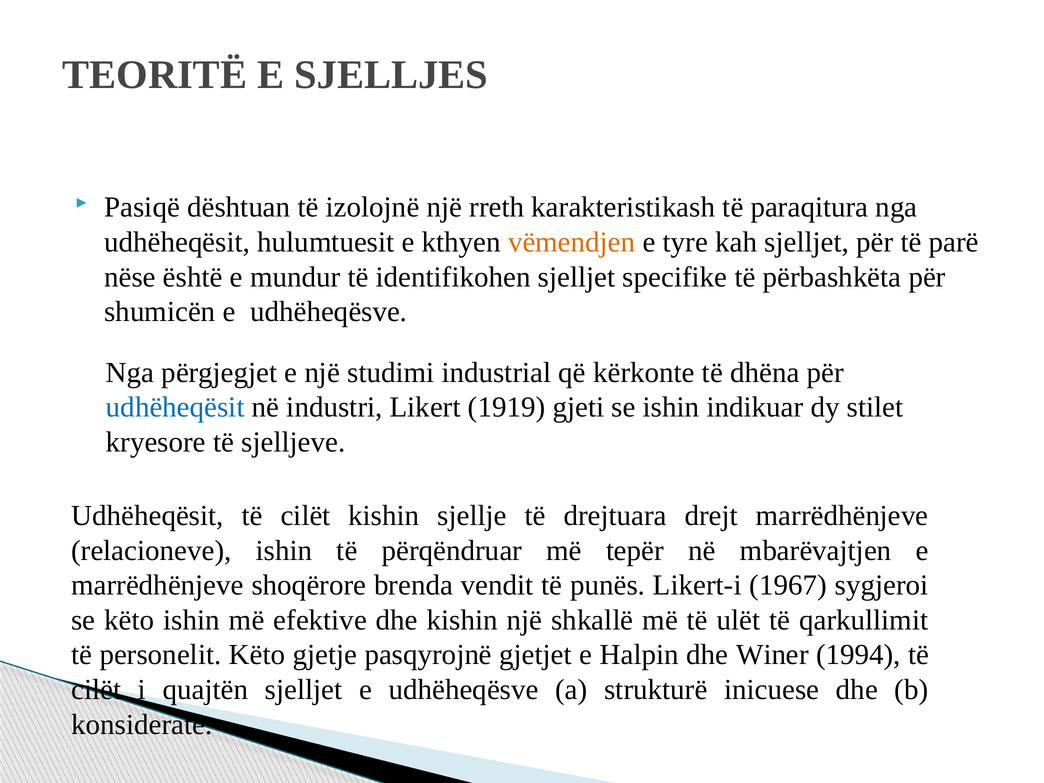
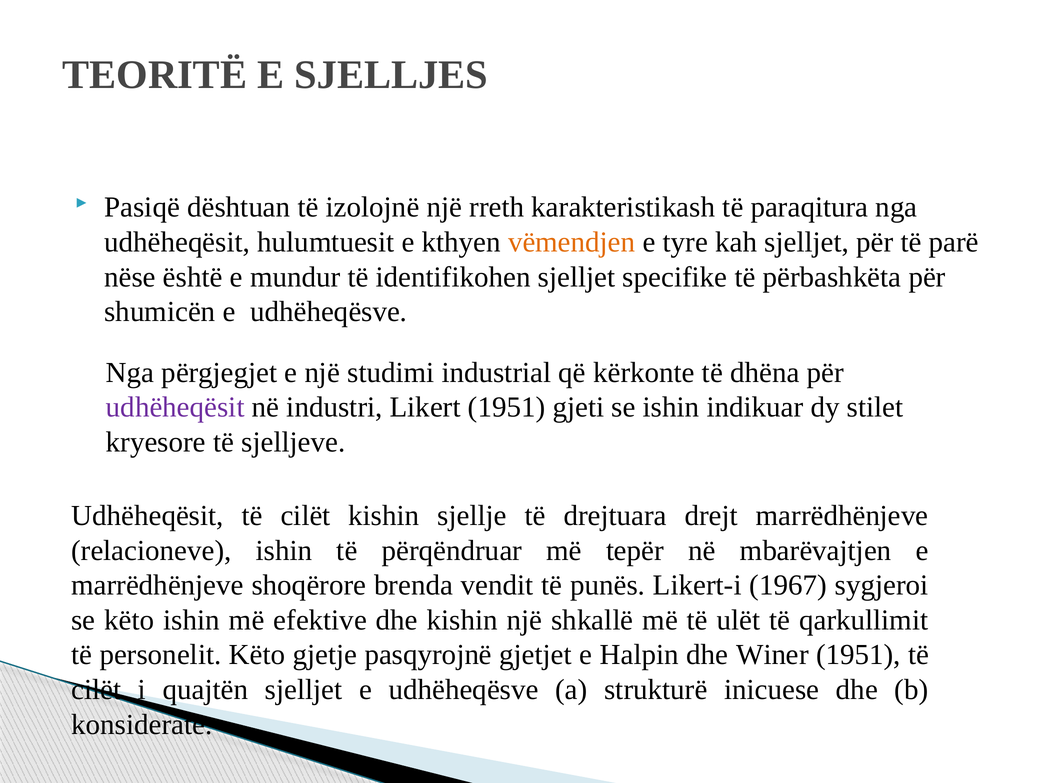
udhëheqësit at (175, 407) colour: blue -> purple
Likert 1919: 1919 -> 1951
Winer 1994: 1994 -> 1951
